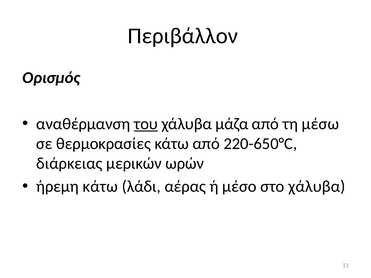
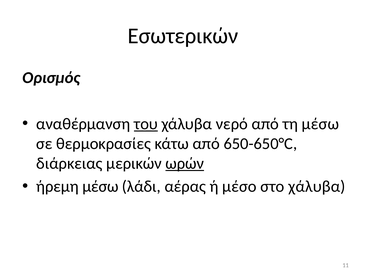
Περιβάλλον: Περιβάλλον -> Εσωτερικών
μάζα: μάζα -> νερό
220-650°C: 220-650°C -> 650-650°C
ωρών underline: none -> present
ήρεμη κάτω: κάτω -> μέσω
